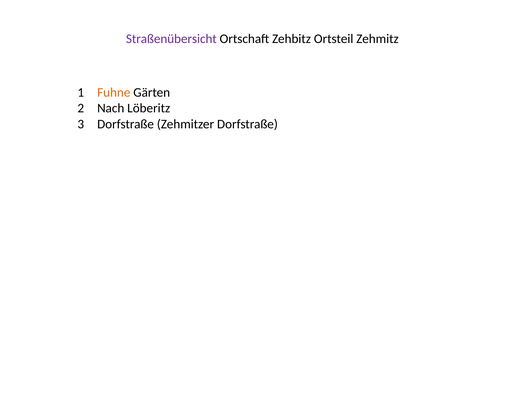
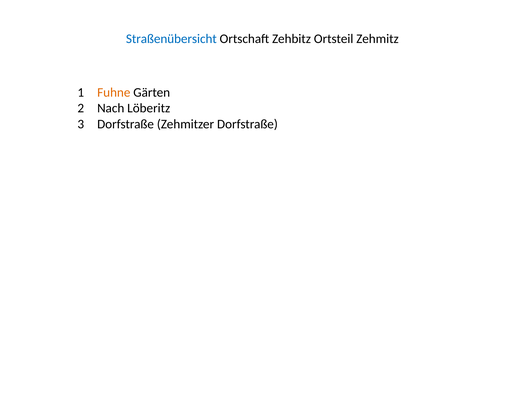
Straßenübersicht colour: purple -> blue
